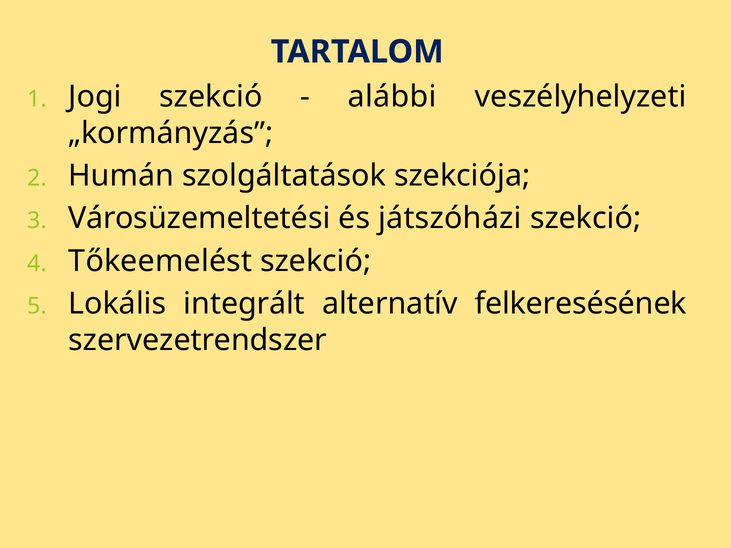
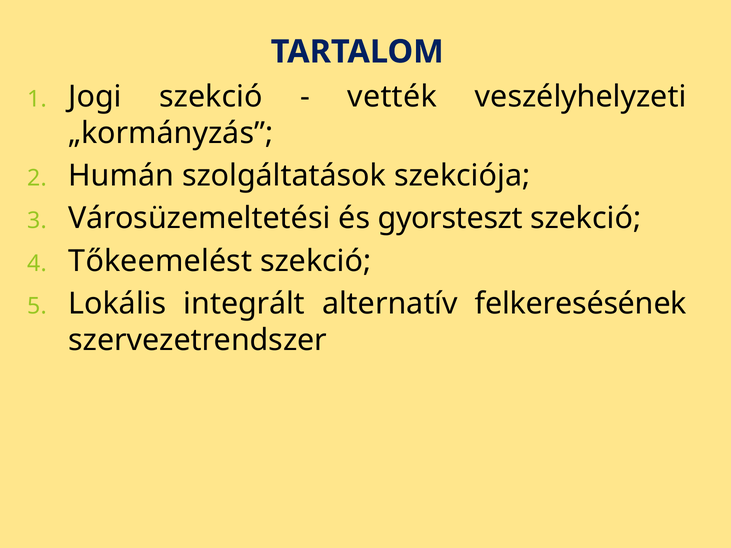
alábbi: alábbi -> vették
játszóházi: játszóházi -> gyorsteszt
